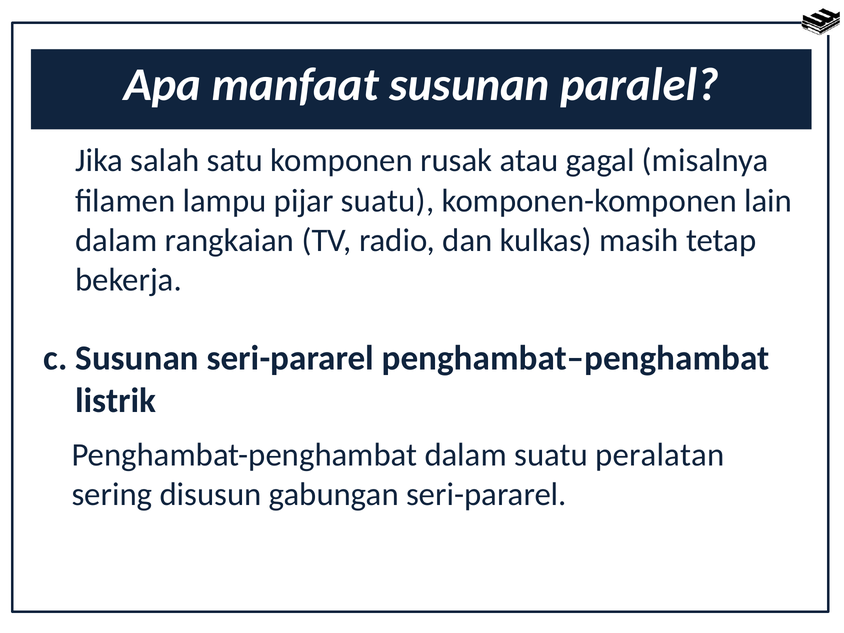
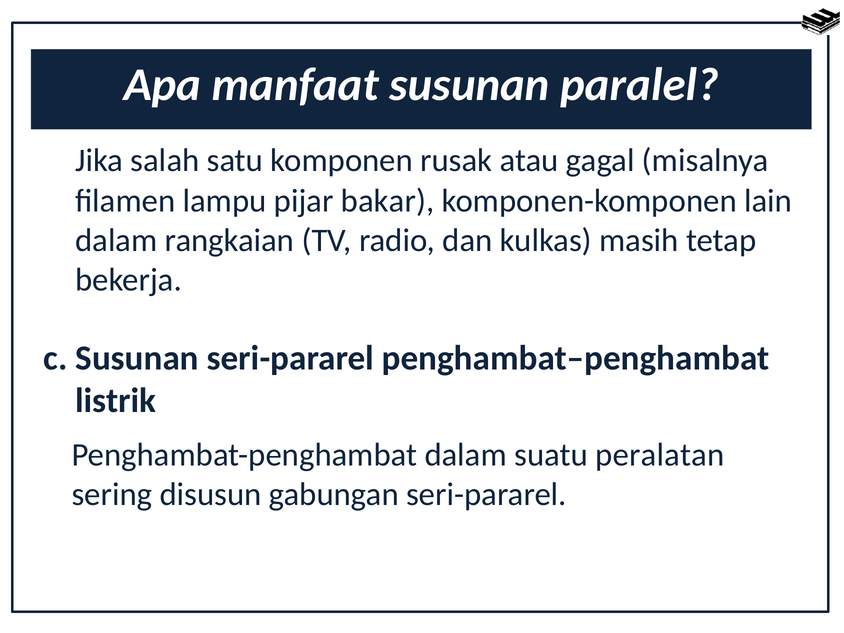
pijar suatu: suatu -> bakar
